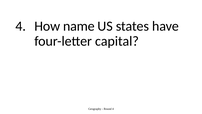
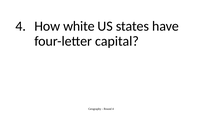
name: name -> white
